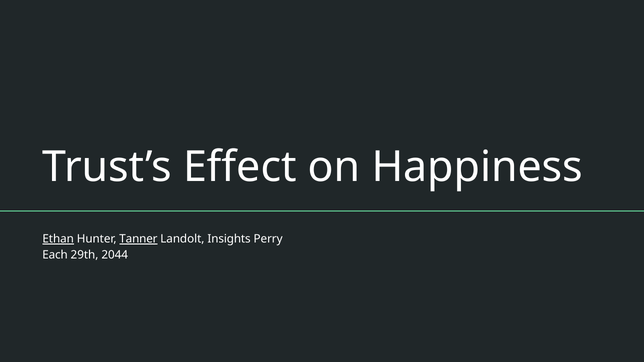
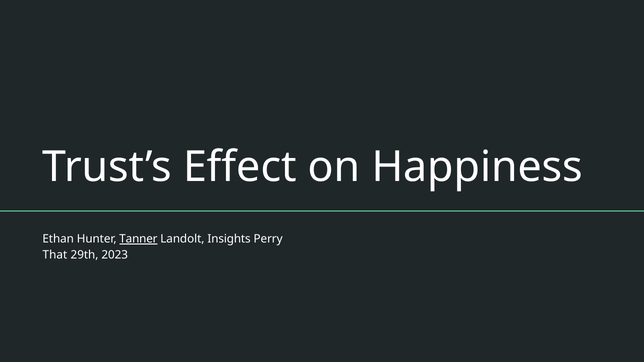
Ethan underline: present -> none
Each: Each -> That
2044: 2044 -> 2023
